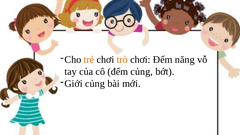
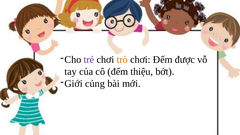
trẻ colour: orange -> purple
năng: năng -> được
đếm củng: củng -> thiệu
